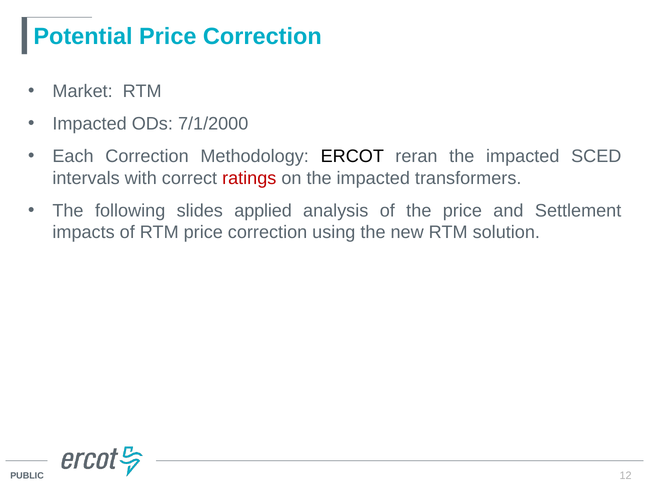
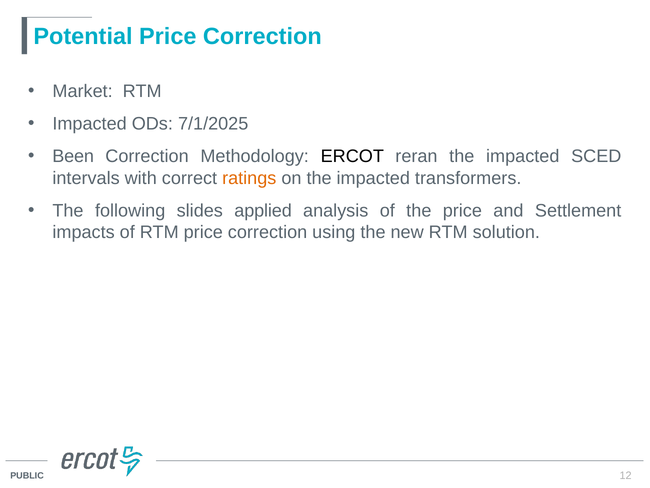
7/1/2000: 7/1/2000 -> 7/1/2025
Each: Each -> Been
ratings colour: red -> orange
